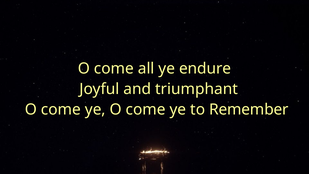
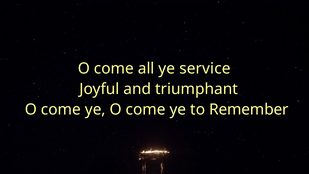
endure: endure -> service
